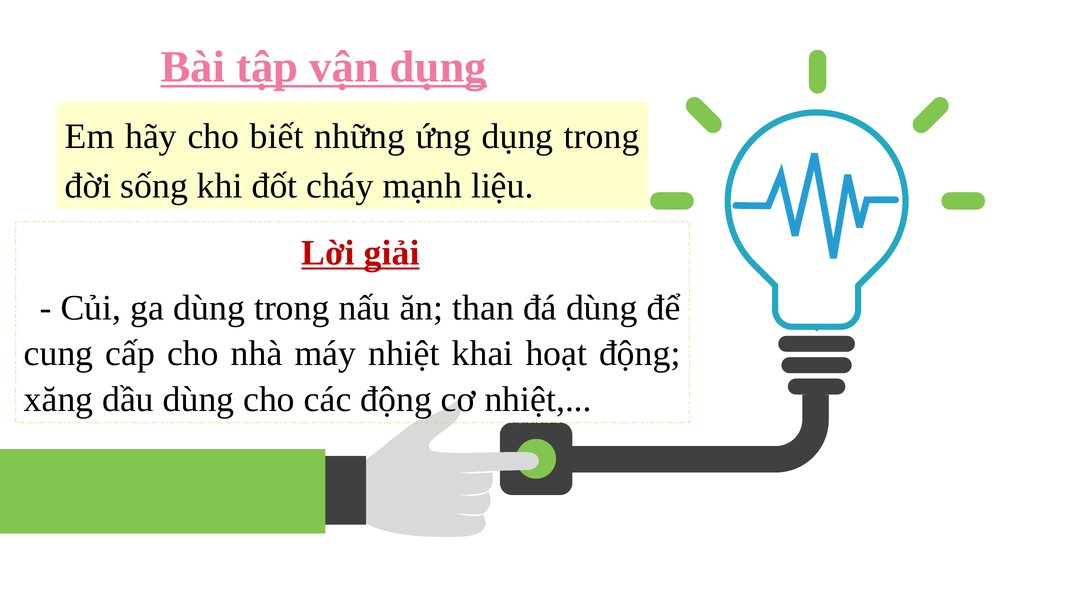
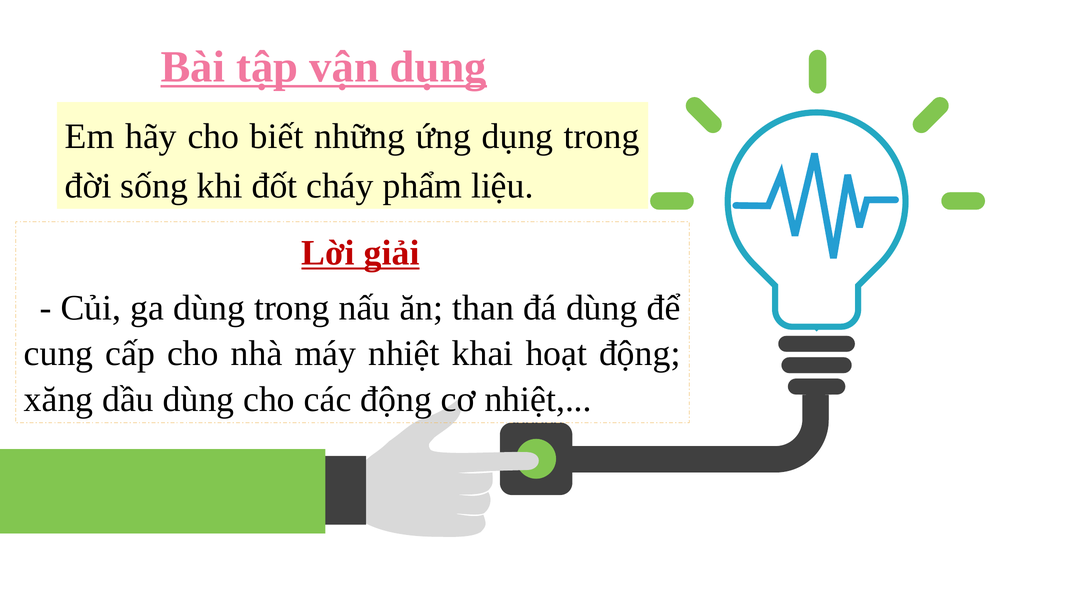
mạnh: mạnh -> phẩm
